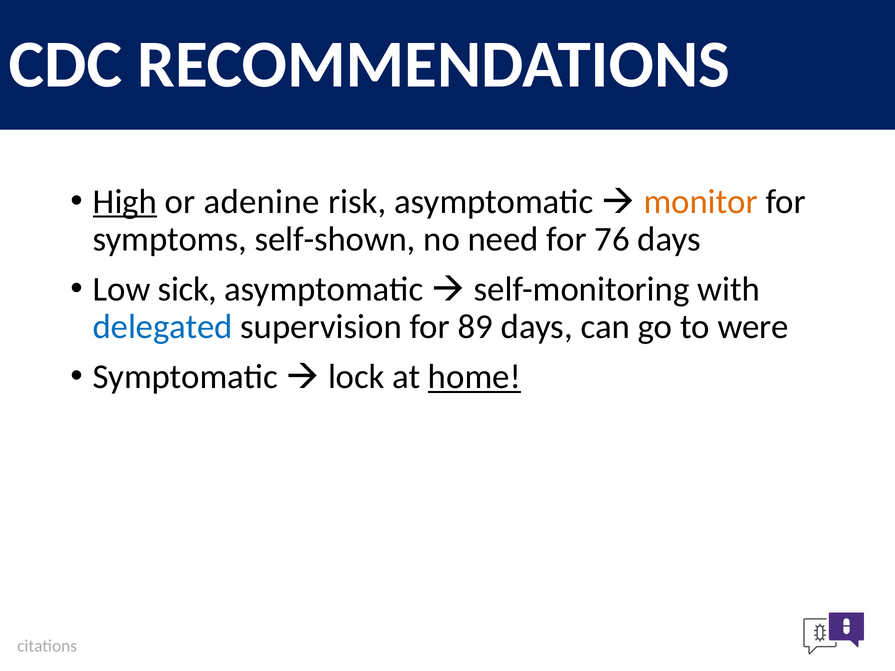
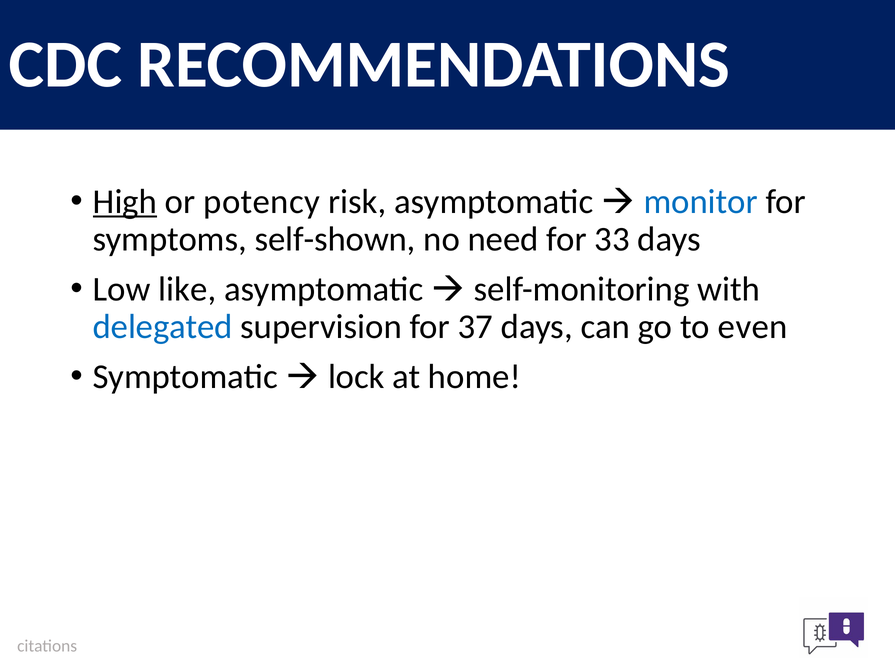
adenine: adenine -> potency
monitor colour: orange -> blue
76: 76 -> 33
sick: sick -> like
89: 89 -> 37
were: were -> even
home underline: present -> none
